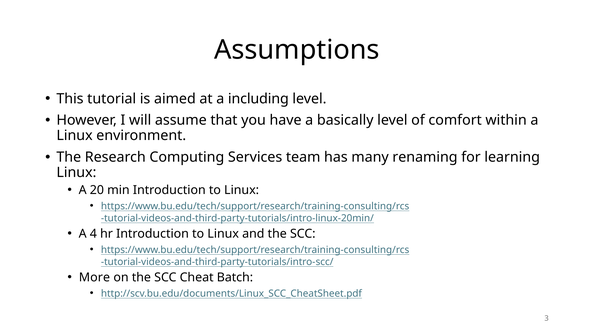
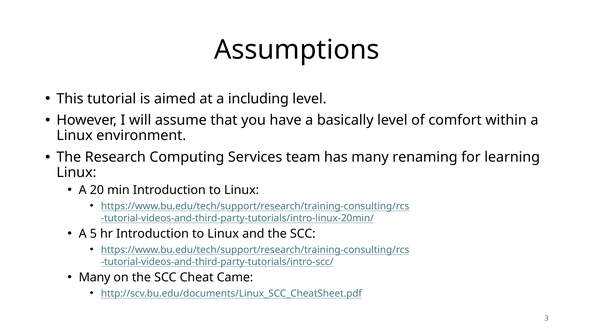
4: 4 -> 5
More at (94, 277): More -> Many
Batch: Batch -> Came
